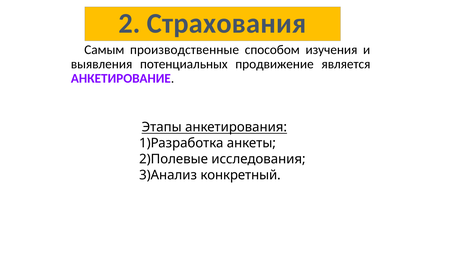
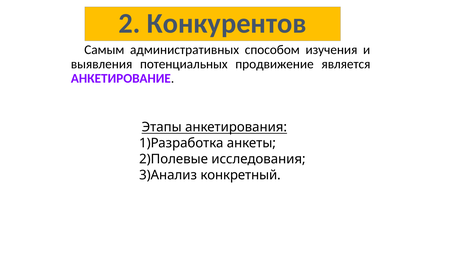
Страхования: Страхования -> Конкурентов
производственные: производственные -> административных
